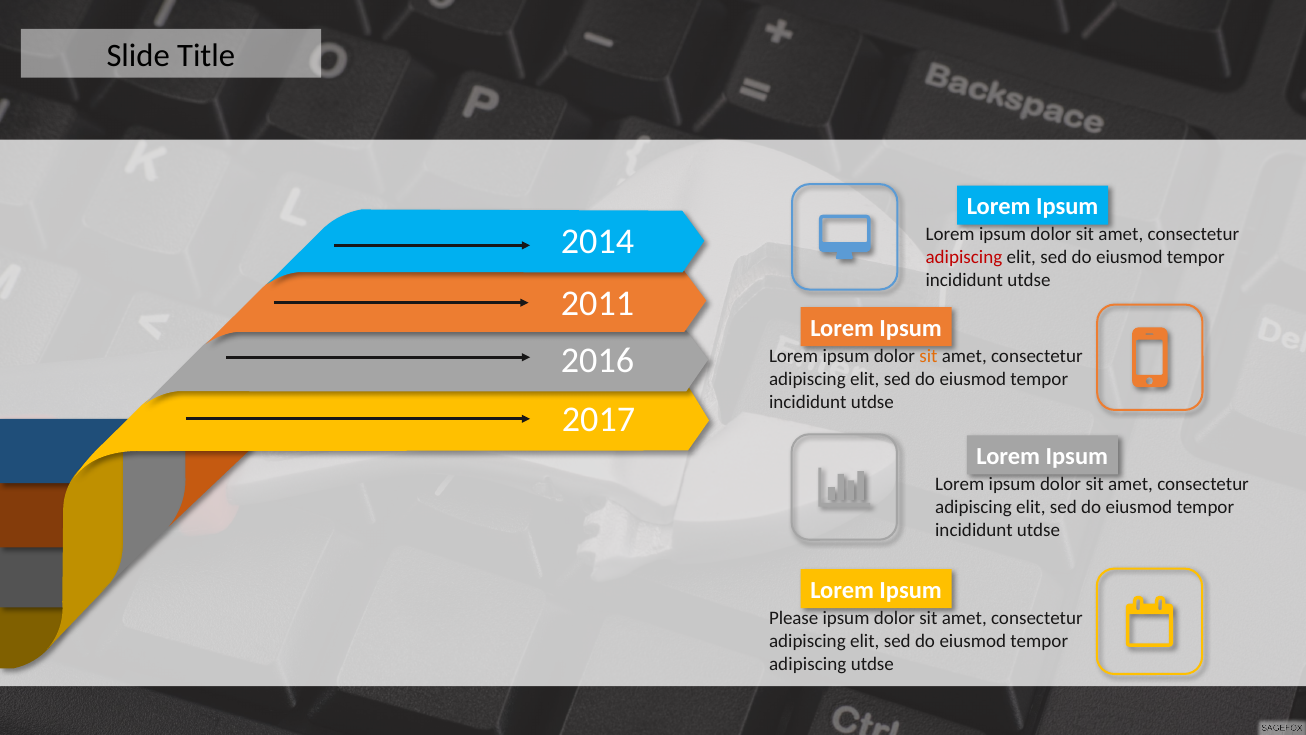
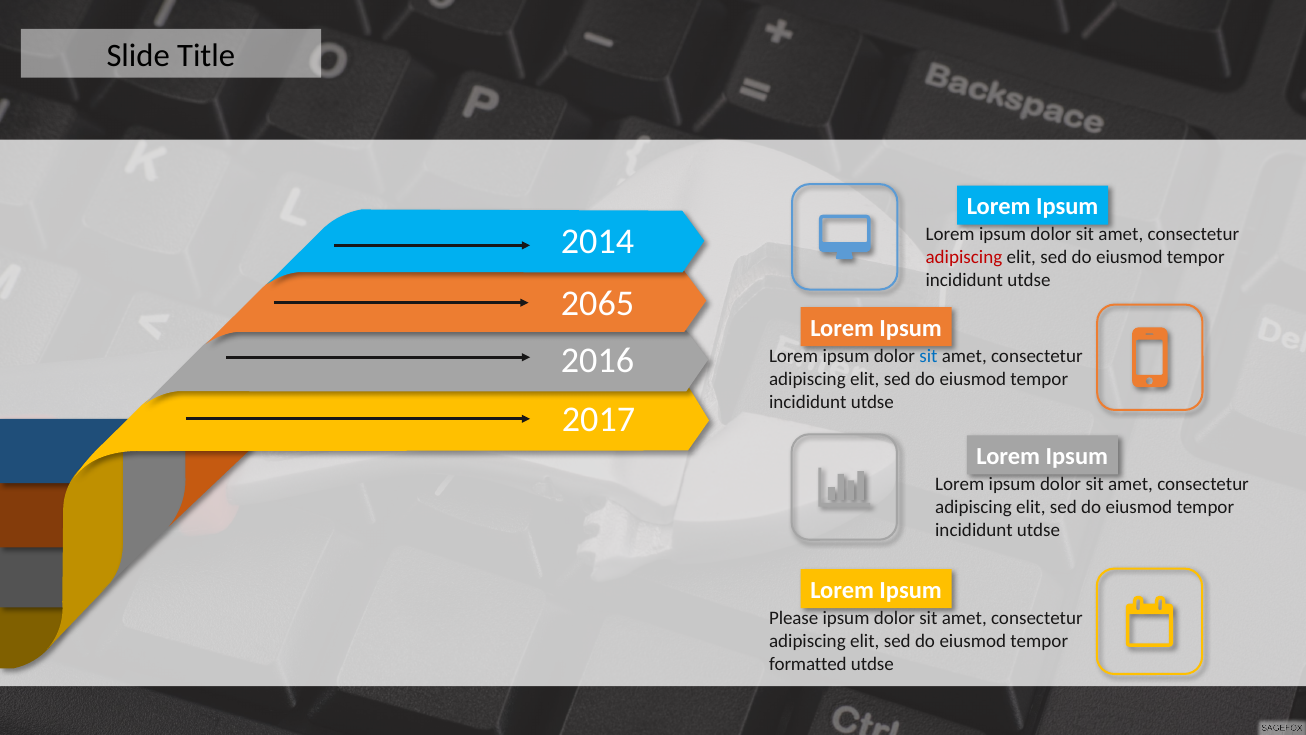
2011: 2011 -> 2065
sit at (928, 356) colour: orange -> blue
adipiscing at (808, 664): adipiscing -> formatted
